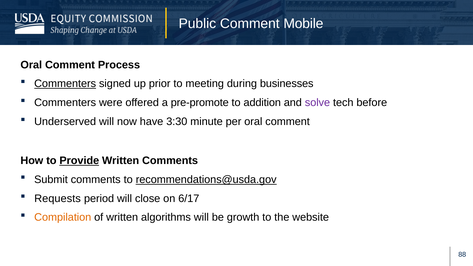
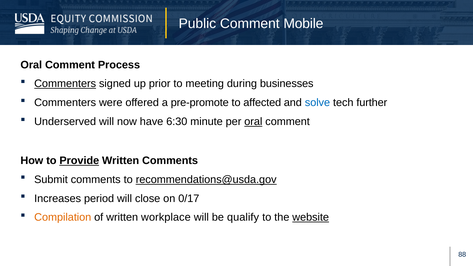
addition: addition -> affected
solve colour: purple -> blue
before: before -> further
3:30: 3:30 -> 6:30
oral at (253, 122) underline: none -> present
Requests: Requests -> Increases
6/17: 6/17 -> 0/17
algorithms: algorithms -> workplace
growth: growth -> qualify
website underline: none -> present
